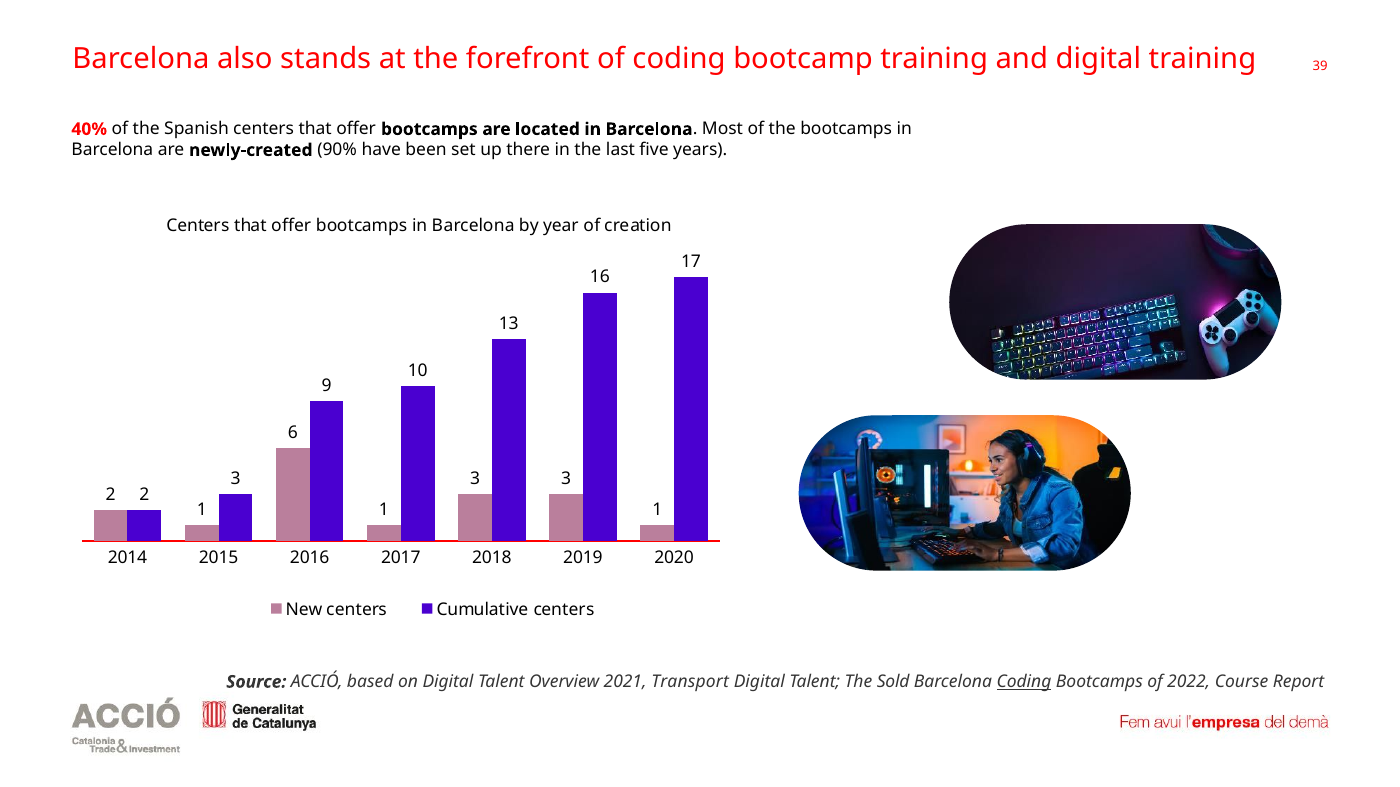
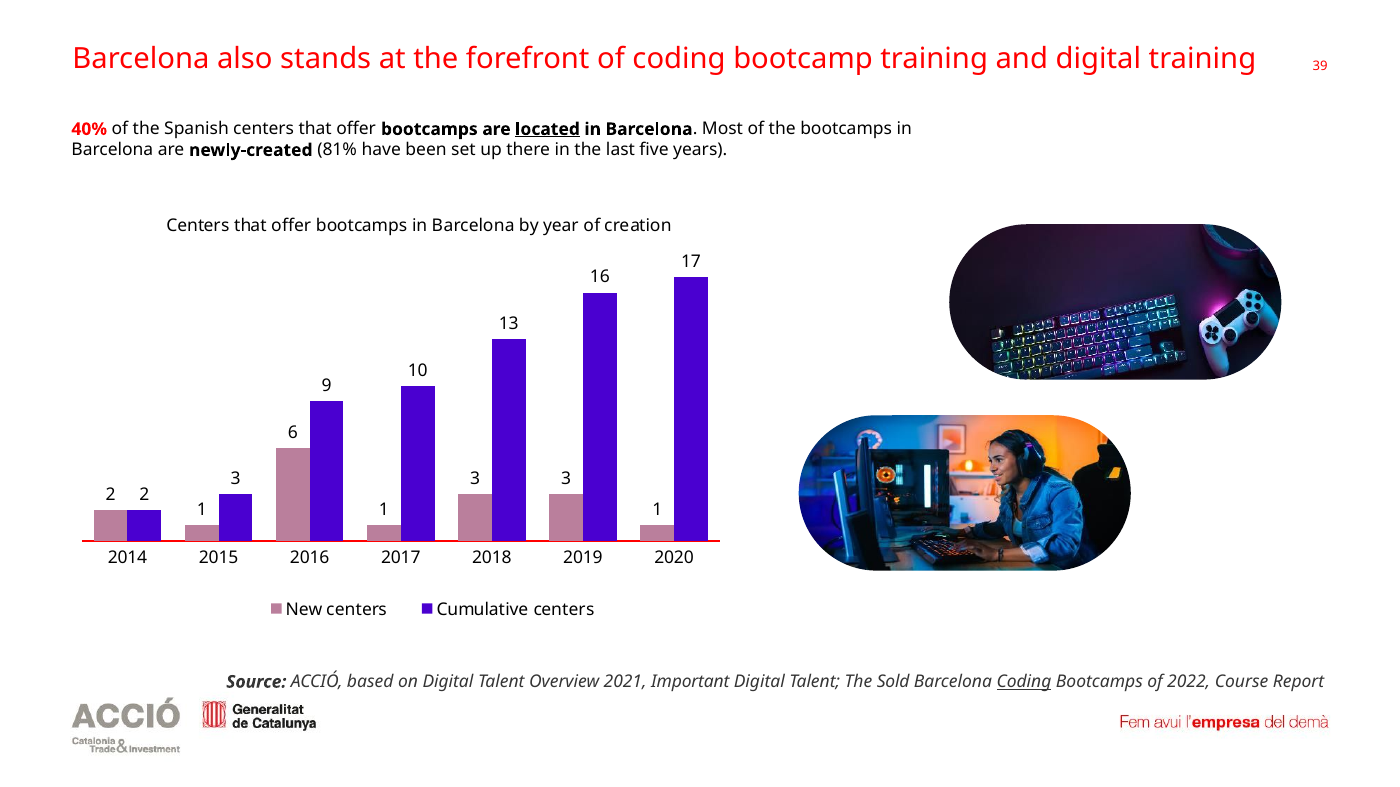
located underline: none -> present
90%: 90% -> 81%
Transport: Transport -> Important
